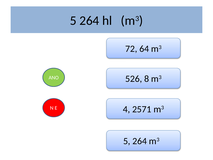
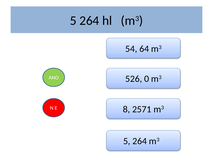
72: 72 -> 54
8: 8 -> 0
4: 4 -> 8
